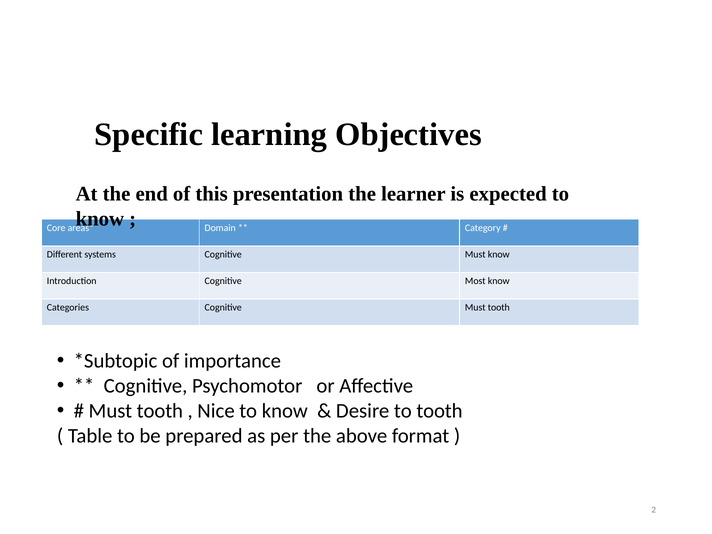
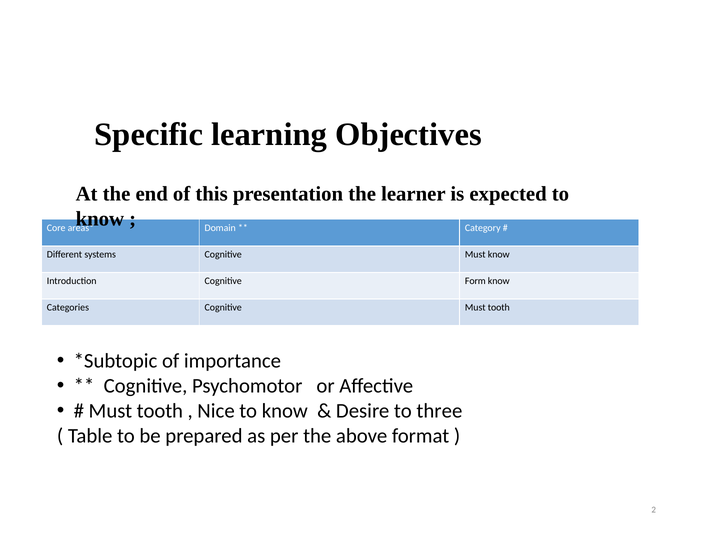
Most: Most -> Form
to tooth: tooth -> three
